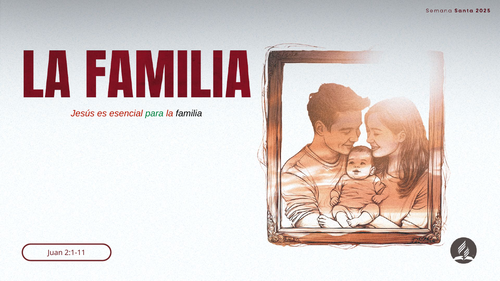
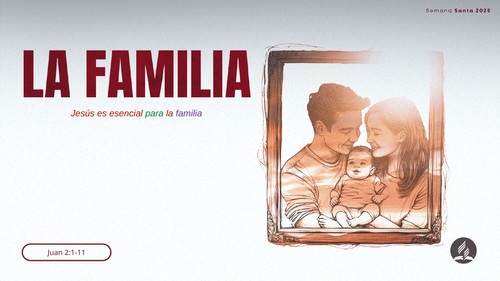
familia colour: black -> purple
